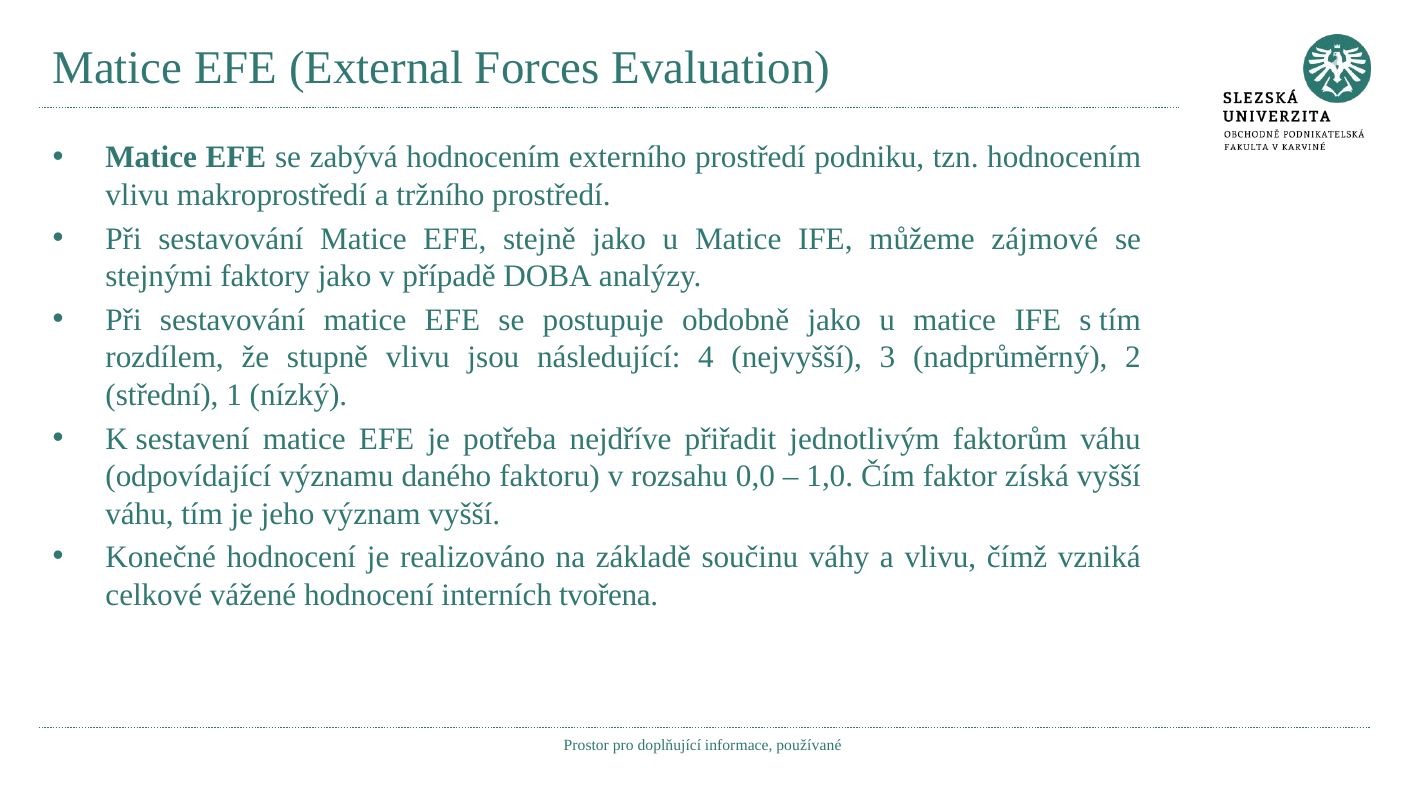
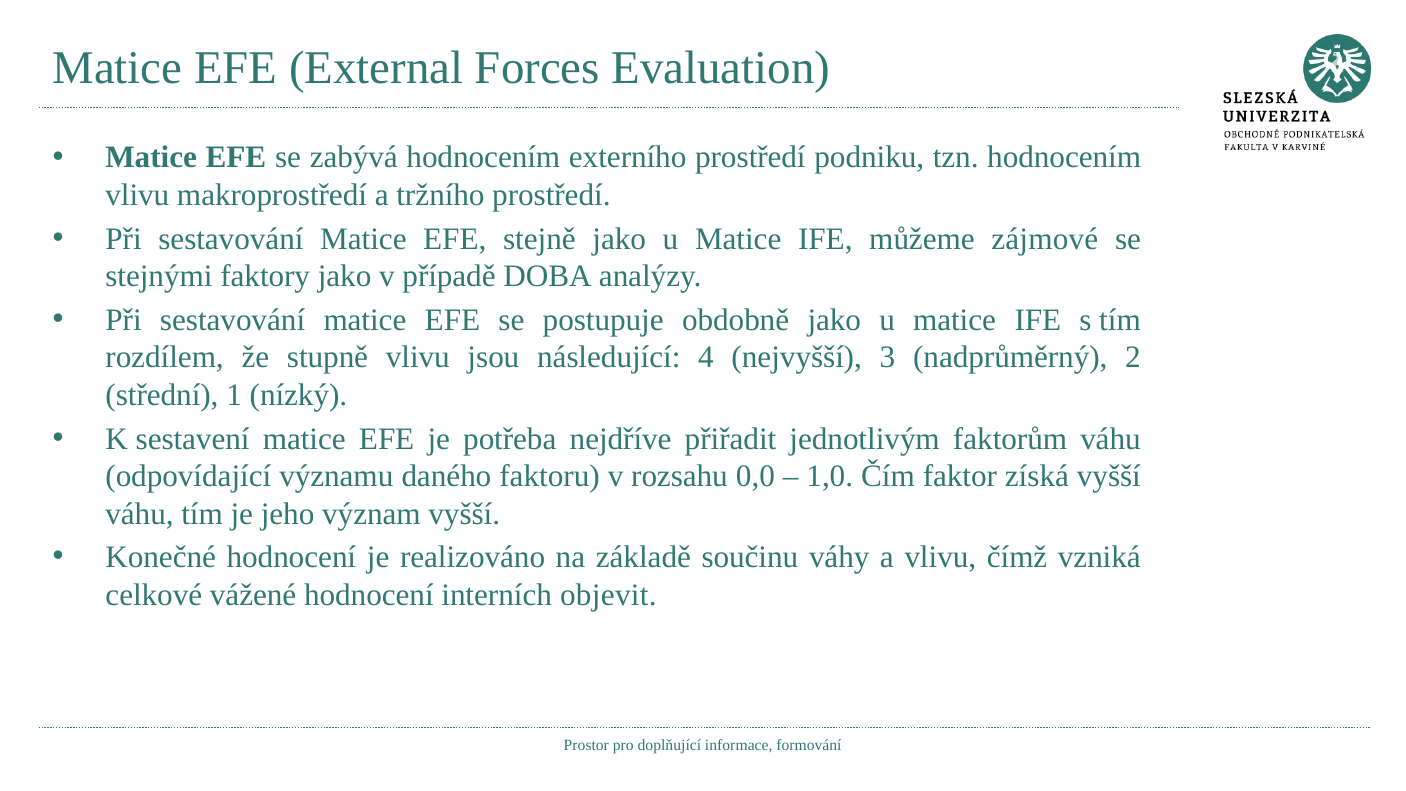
tvořena: tvořena -> objevit
používané: používané -> formování
